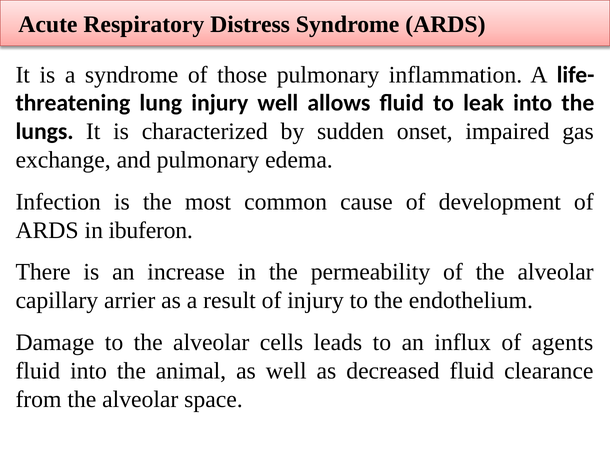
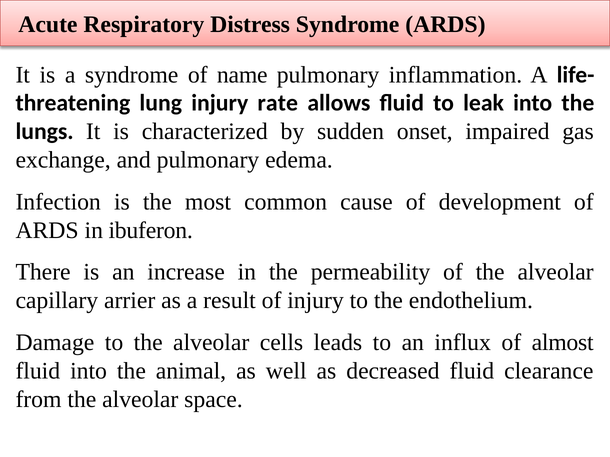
those: those -> name
injury well: well -> rate
agents: agents -> almost
